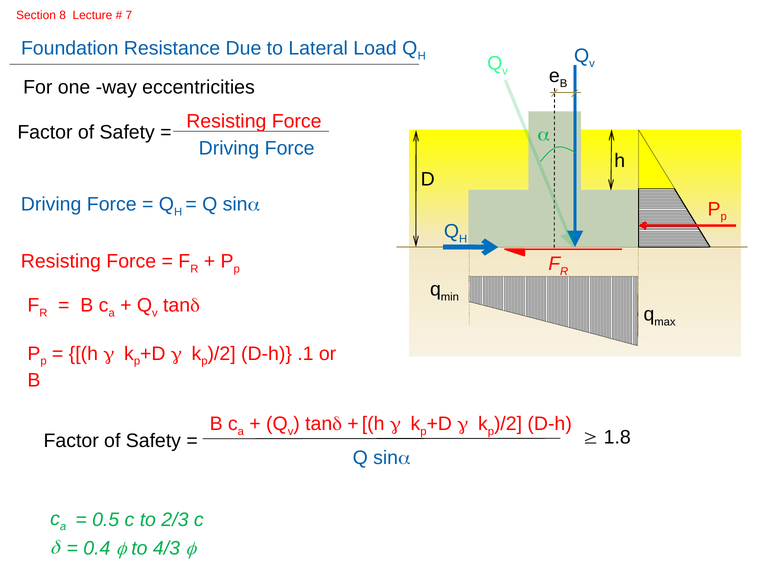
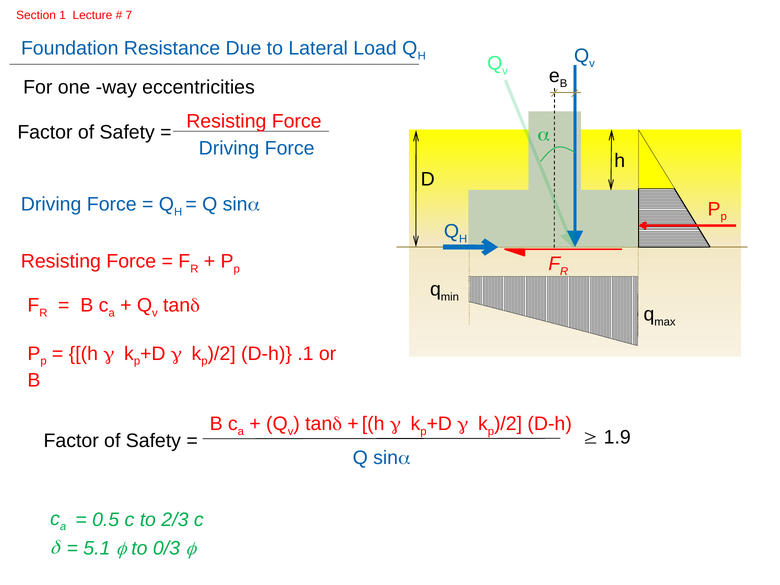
8: 8 -> 1
1.8: 1.8 -> 1.9
0.4: 0.4 -> 5.1
4/3: 4/3 -> 0/3
